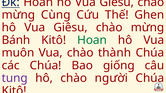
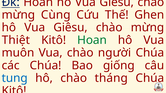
Bánh: Bánh -> Thiệt
thành: thành -> người
tung colour: purple -> blue
người: người -> tháng
